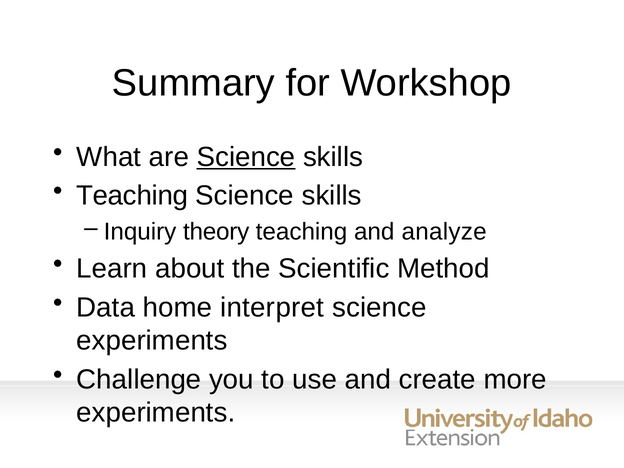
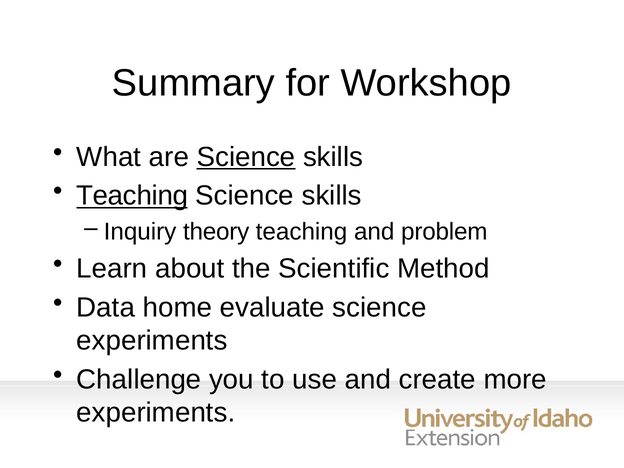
Teaching at (132, 196) underline: none -> present
analyze: analyze -> problem
interpret: interpret -> evaluate
